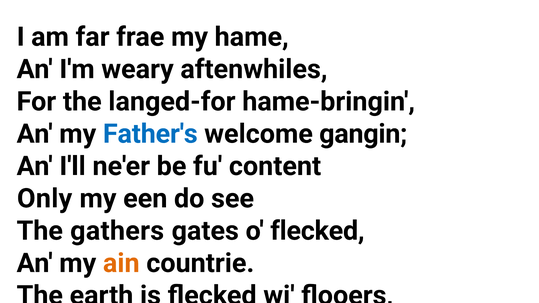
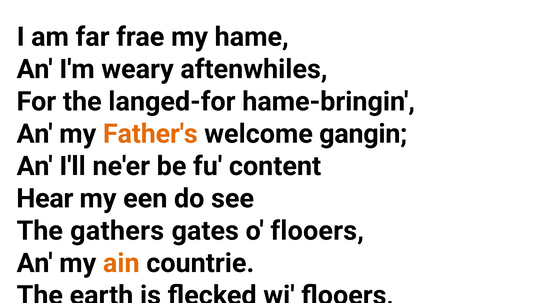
Father's colour: blue -> orange
Only at (45, 199): Only -> Hear
o flecked: flecked -> flooers
